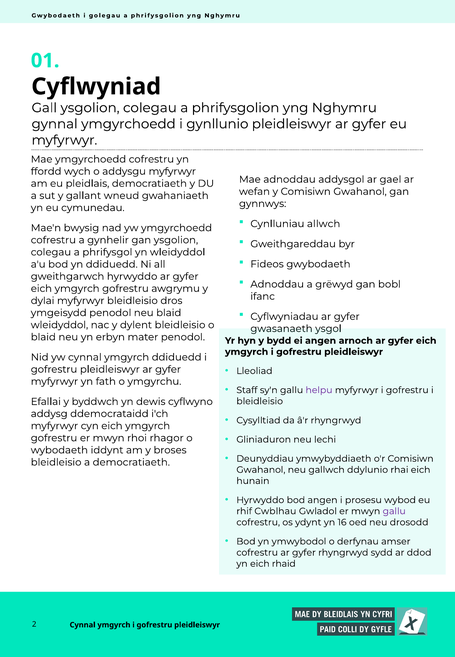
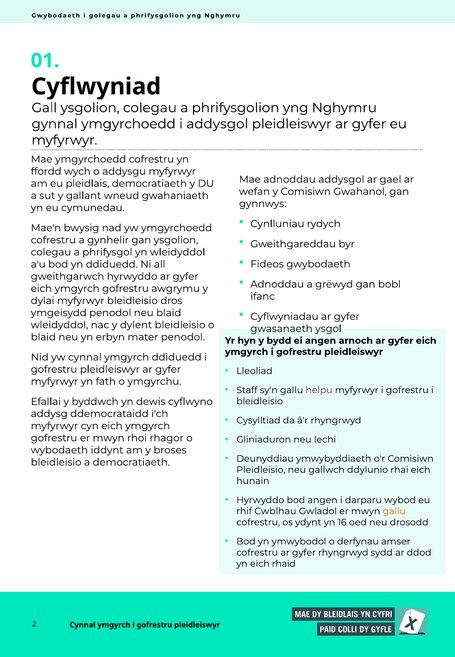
i gynllunio: gynllunio -> addysgol
allwch: allwch -> rydych
Gwahanol at (261, 470): Gwahanol -> Pleidleisio
prosesu: prosesu -> darparu
gallu at (394, 511) colour: purple -> orange
